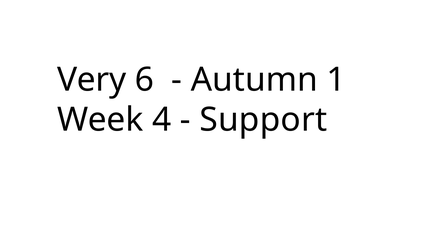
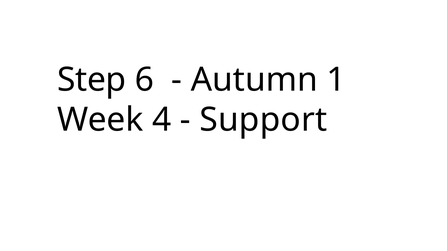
Very: Very -> Step
